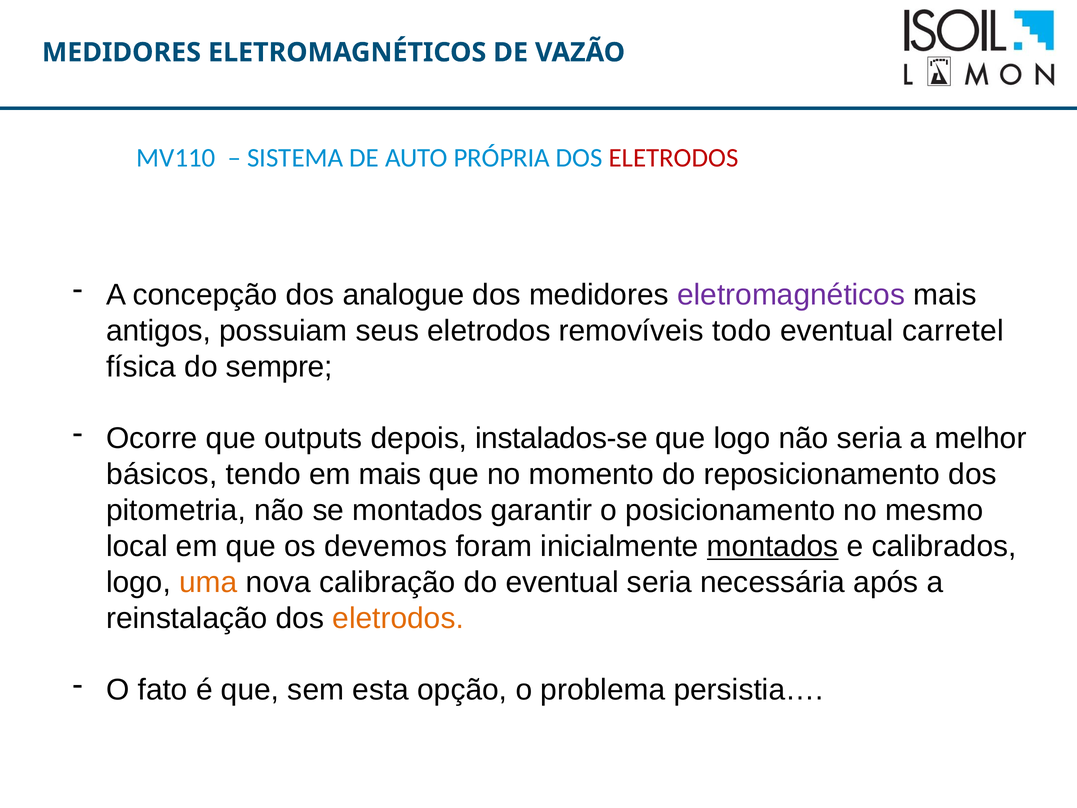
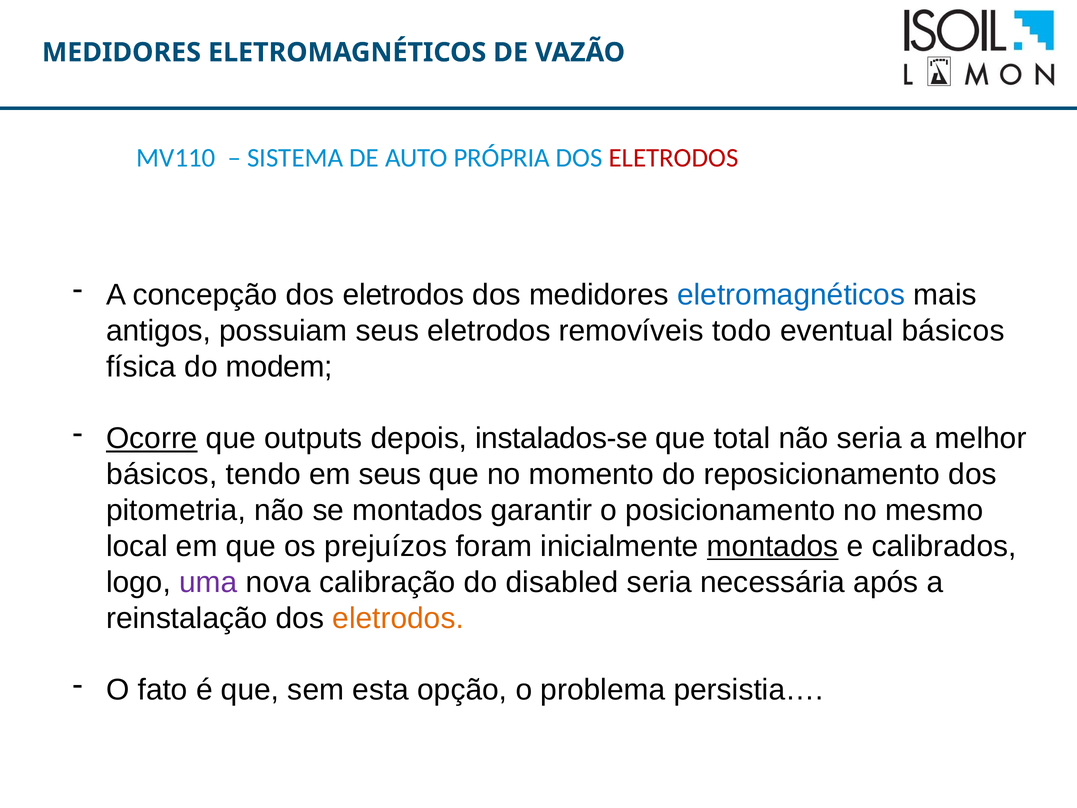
concepção dos analogue: analogue -> eletrodos
eletromagnéticos at (791, 295) colour: purple -> blue
eventual carretel: carretel -> básicos
sempre: sempre -> modem
Ocorre underline: none -> present
que logo: logo -> total
em mais: mais -> seus
devemos: devemos -> prejuízos
uma colour: orange -> purple
do eventual: eventual -> disabled
